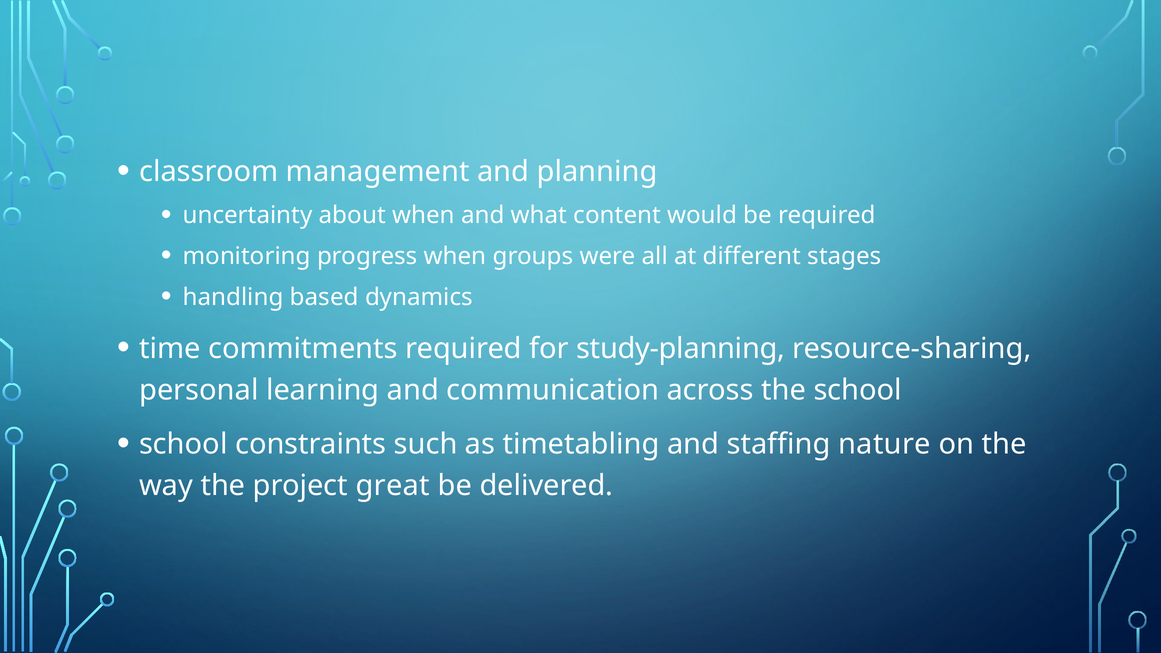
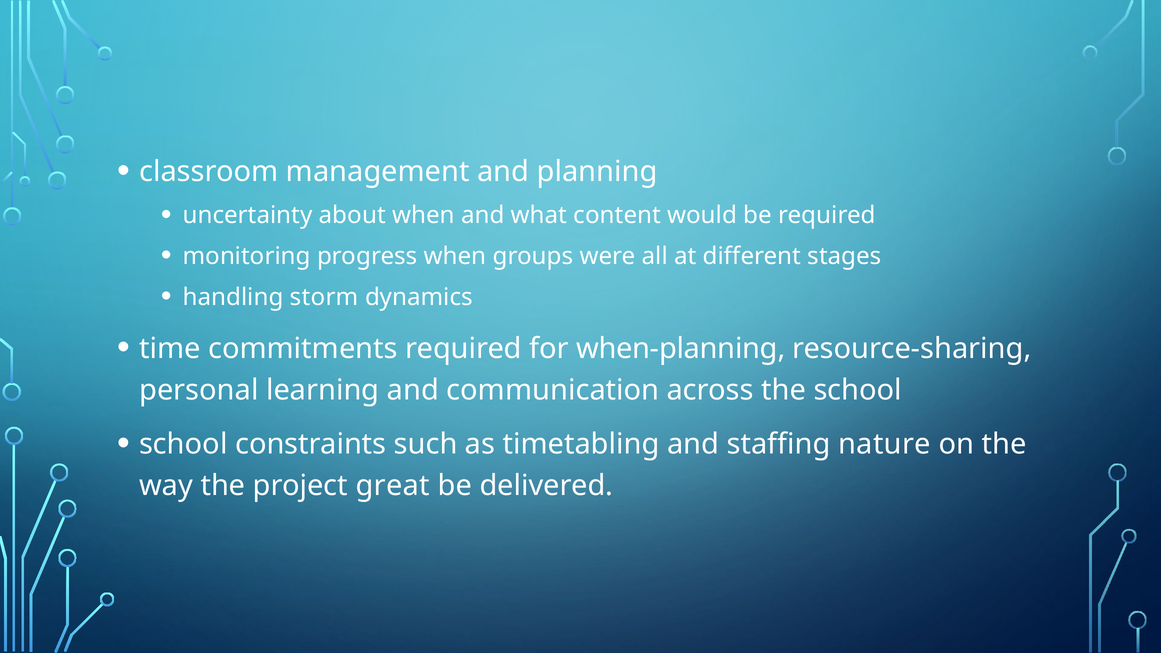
based: based -> storm
study-planning: study-planning -> when-planning
